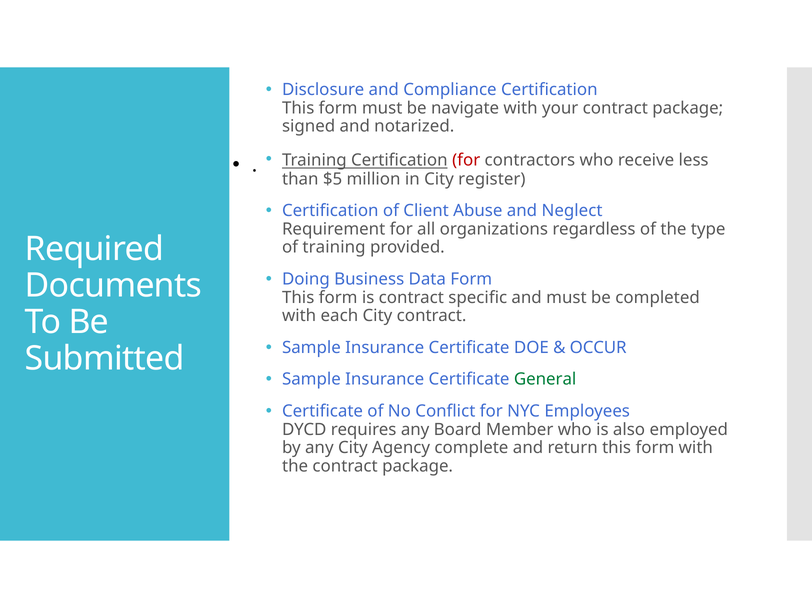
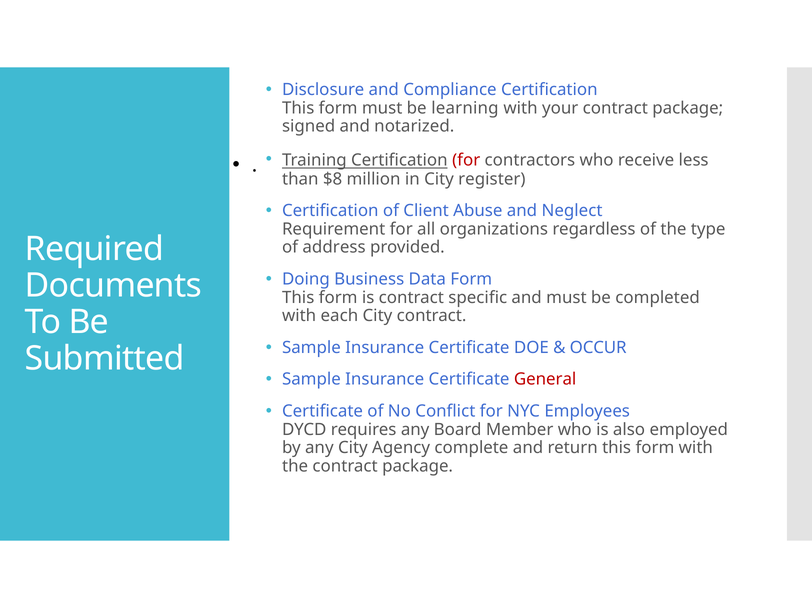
navigate: navigate -> learning
$5: $5 -> $8
of training: training -> address
General colour: green -> red
